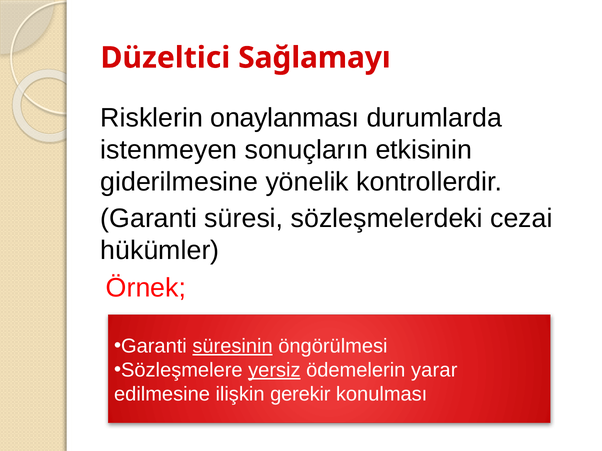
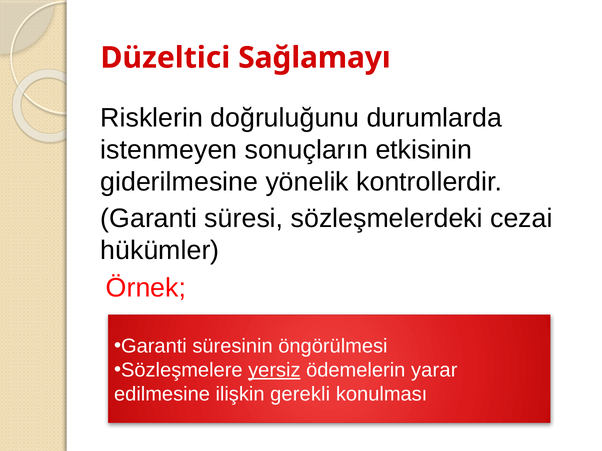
onaylanması: onaylanması -> doğruluğunu
süresinin underline: present -> none
gerekir: gerekir -> gerekli
